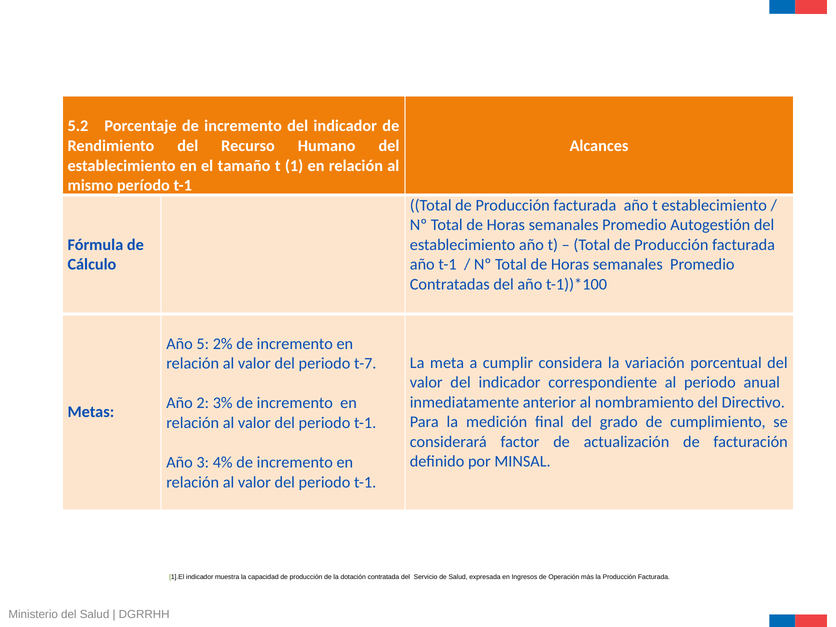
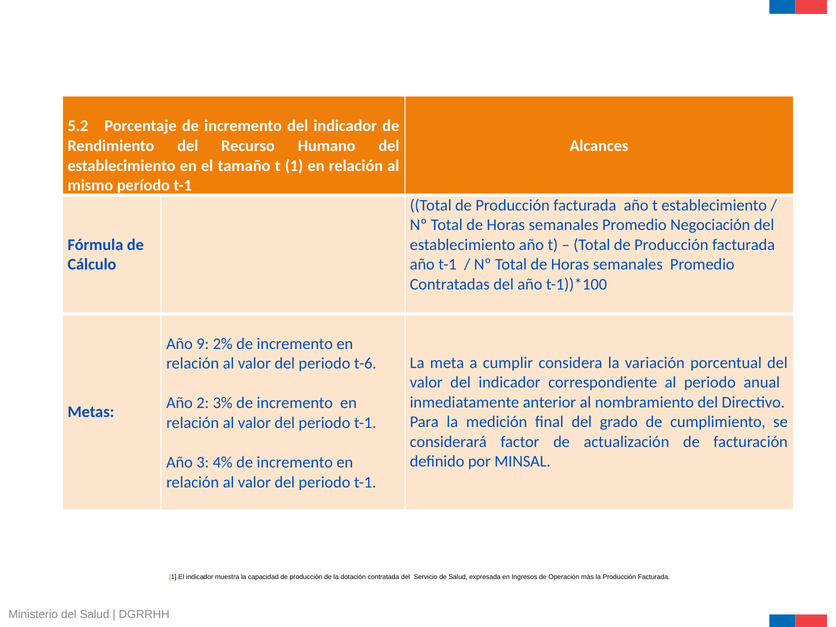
Autogestión: Autogestión -> Negociación
5: 5 -> 9
t-7: t-7 -> t-6
